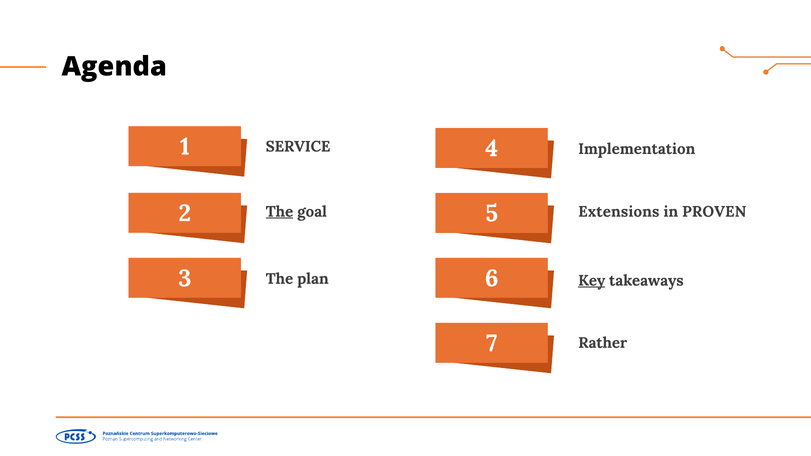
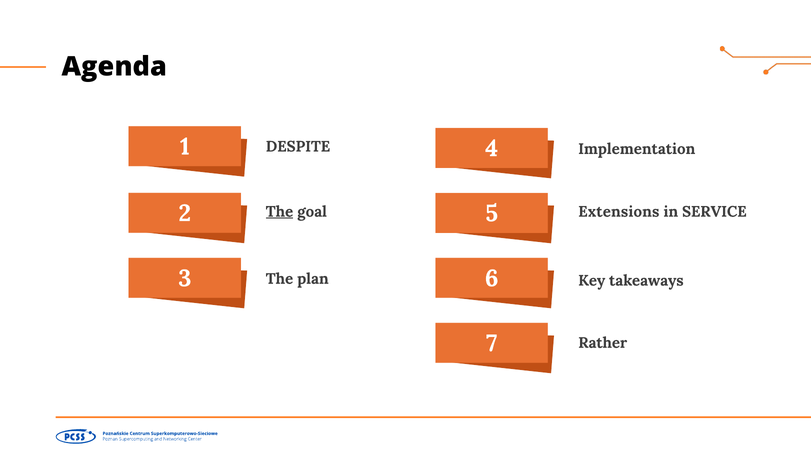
SERVICE: SERVICE -> DESPITE
PROVEN: PROVEN -> SERVICE
Key underline: present -> none
